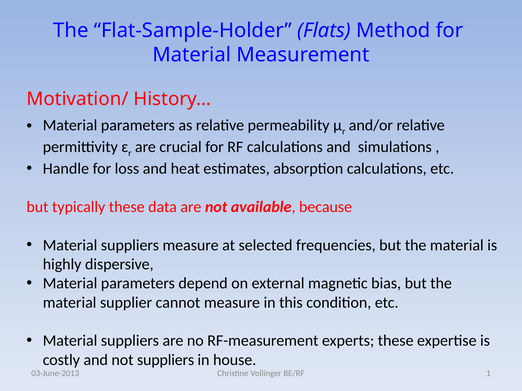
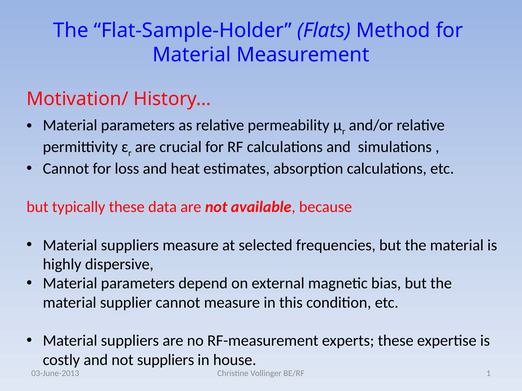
Handle at (66, 169): Handle -> Cannot
